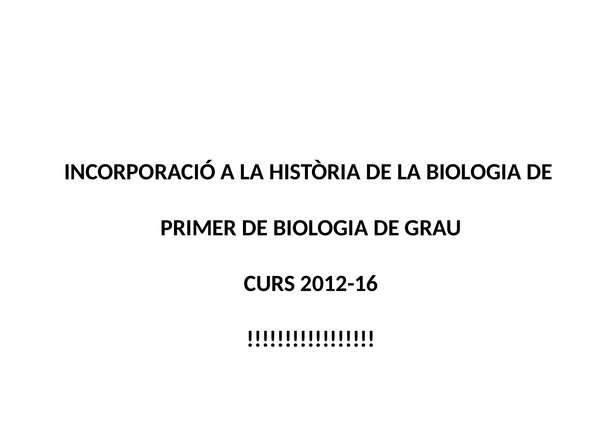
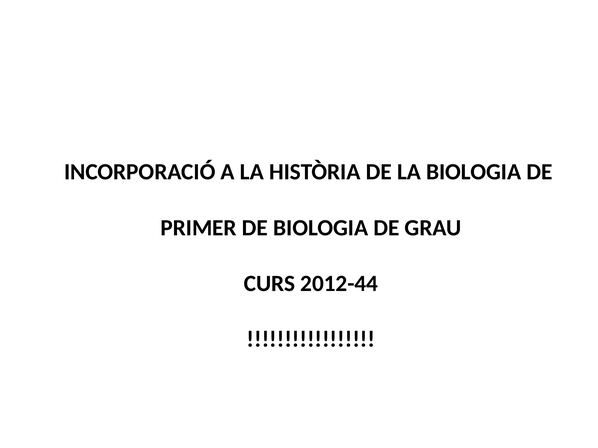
2012-16: 2012-16 -> 2012-44
